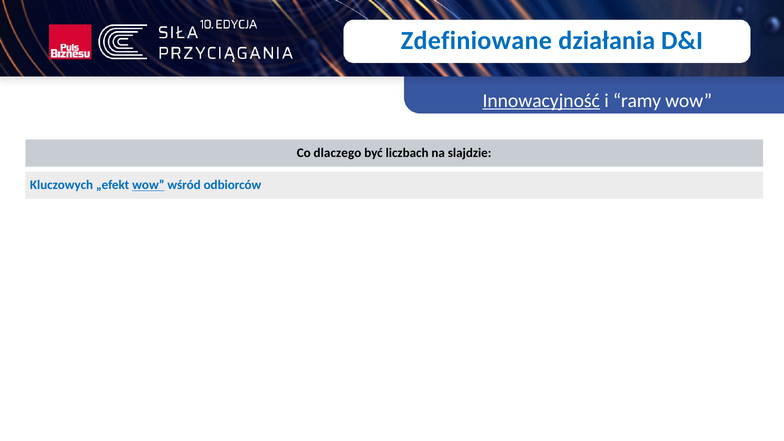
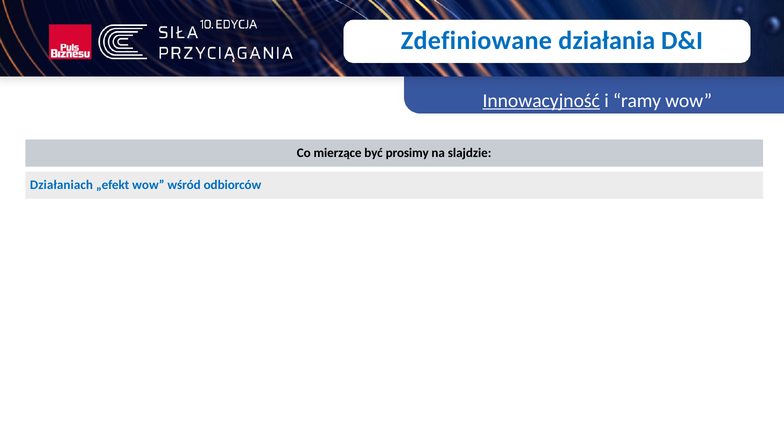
dlaczego: dlaczego -> mierzące
liczbach: liczbach -> prosimy
Kluczowych: Kluczowych -> Działaniach
wow at (148, 185) underline: present -> none
